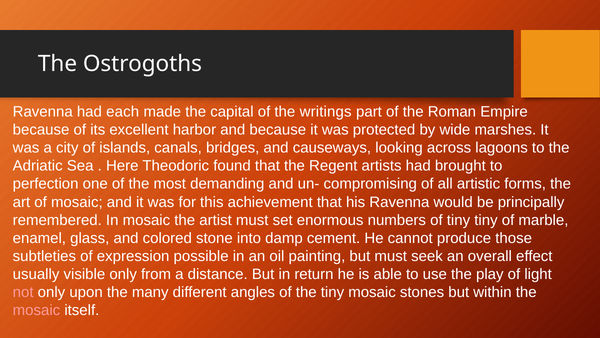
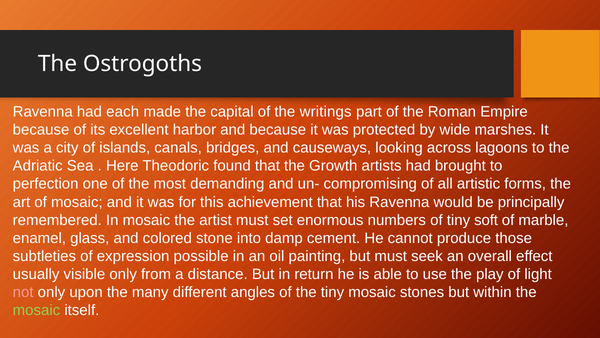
Regent: Regent -> Growth
tiny tiny: tiny -> soft
mosaic at (36, 310) colour: pink -> light green
